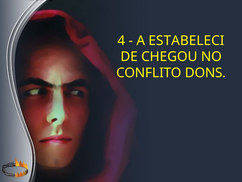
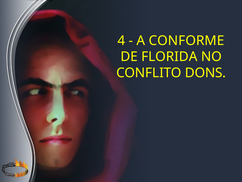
ESTABELECI: ESTABELECI -> CONFORME
CHEGOU: CHEGOU -> FLORIDA
